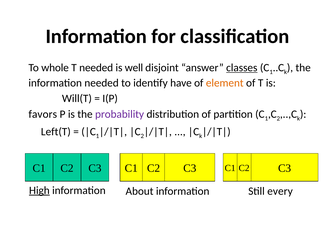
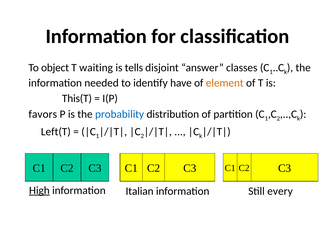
whole: whole -> object
T needed: needed -> waiting
well: well -> tells
classes underline: present -> none
Will(T: Will(T -> This(T
probability colour: purple -> blue
About: About -> Italian
